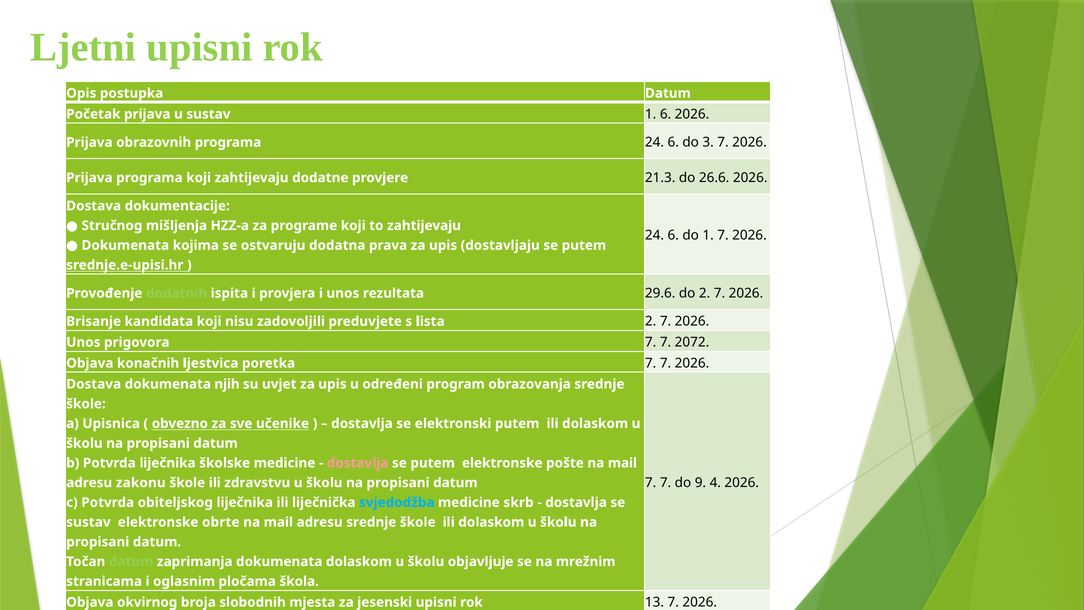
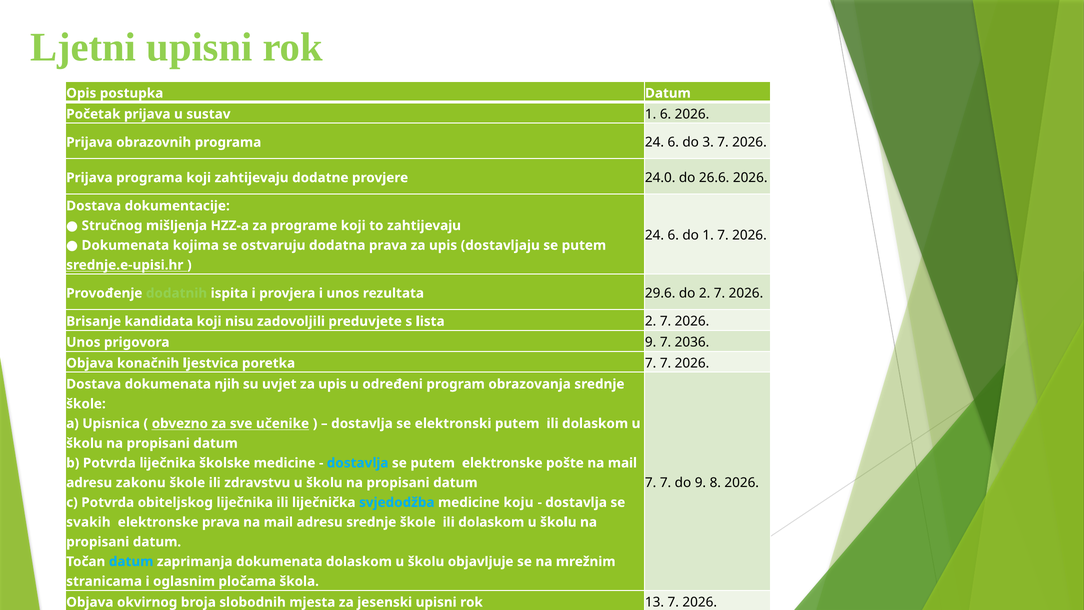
21.3: 21.3 -> 24.0
7 at (651, 342): 7 -> 9
2072: 2072 -> 2036
dostavlja at (358, 463) colour: pink -> light blue
9 4: 4 -> 8
skrb: skrb -> koju
sustav at (88, 522): sustav -> svakih
elektronske obrte: obrte -> prava
datum at (131, 561) colour: light green -> light blue
